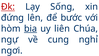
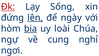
lên underline: none -> present
bước: bước -> ngày
liên: liên -> loài
